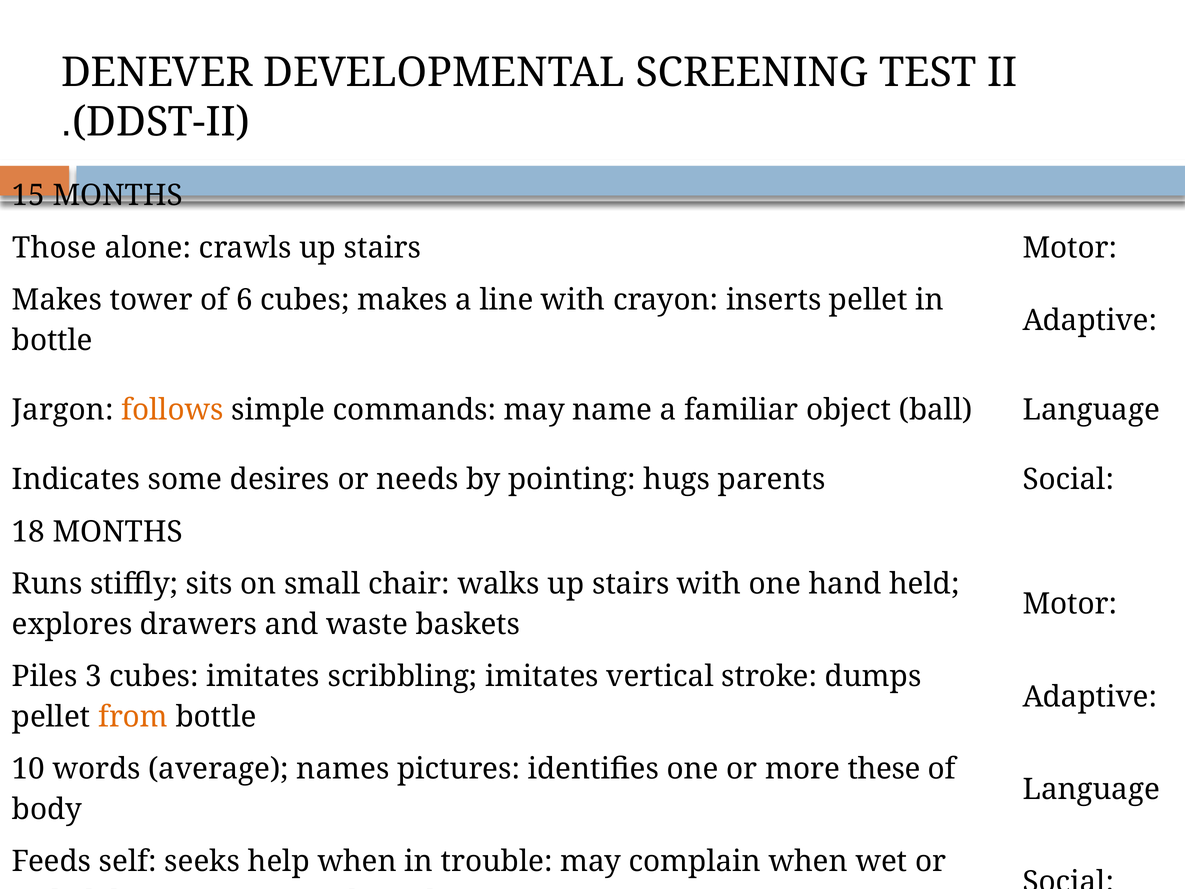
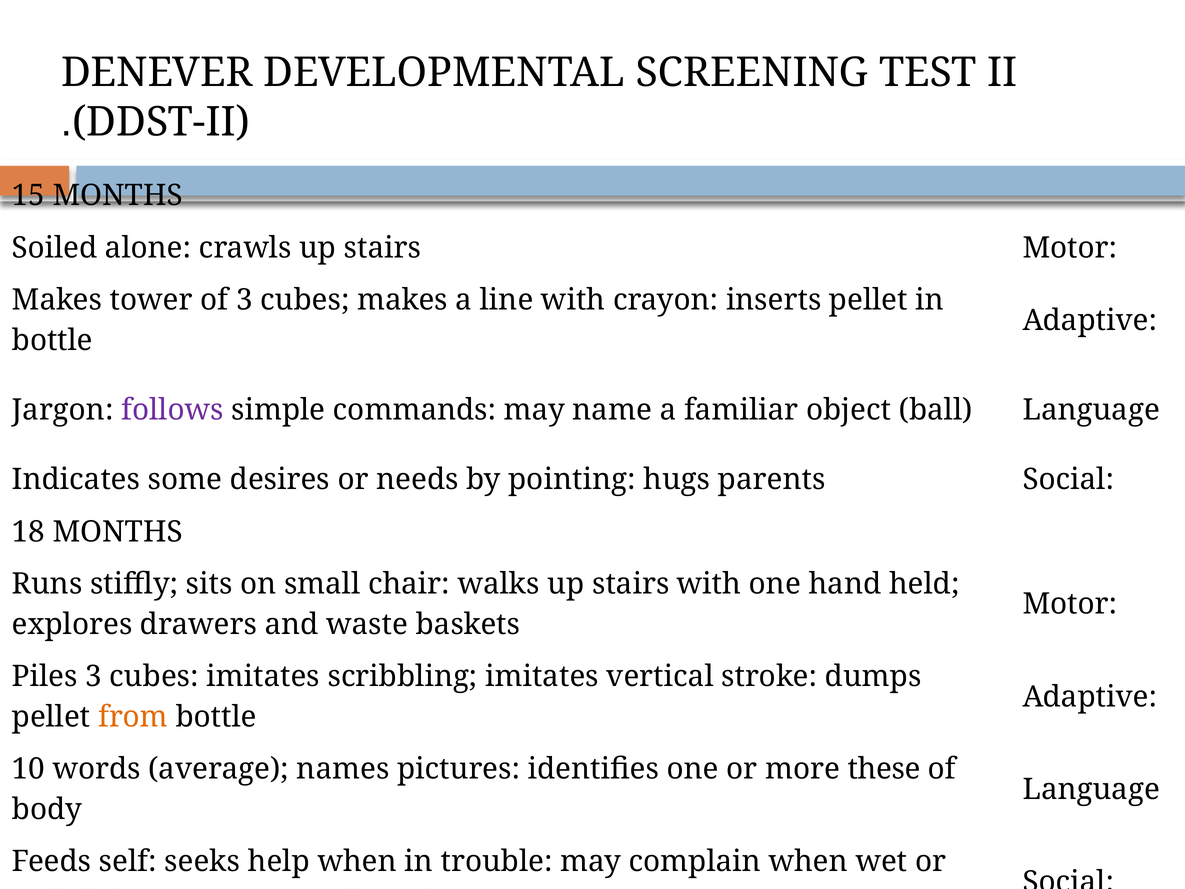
Those at (54, 248): Those -> Soiled
of 6: 6 -> 3
follows colour: orange -> purple
